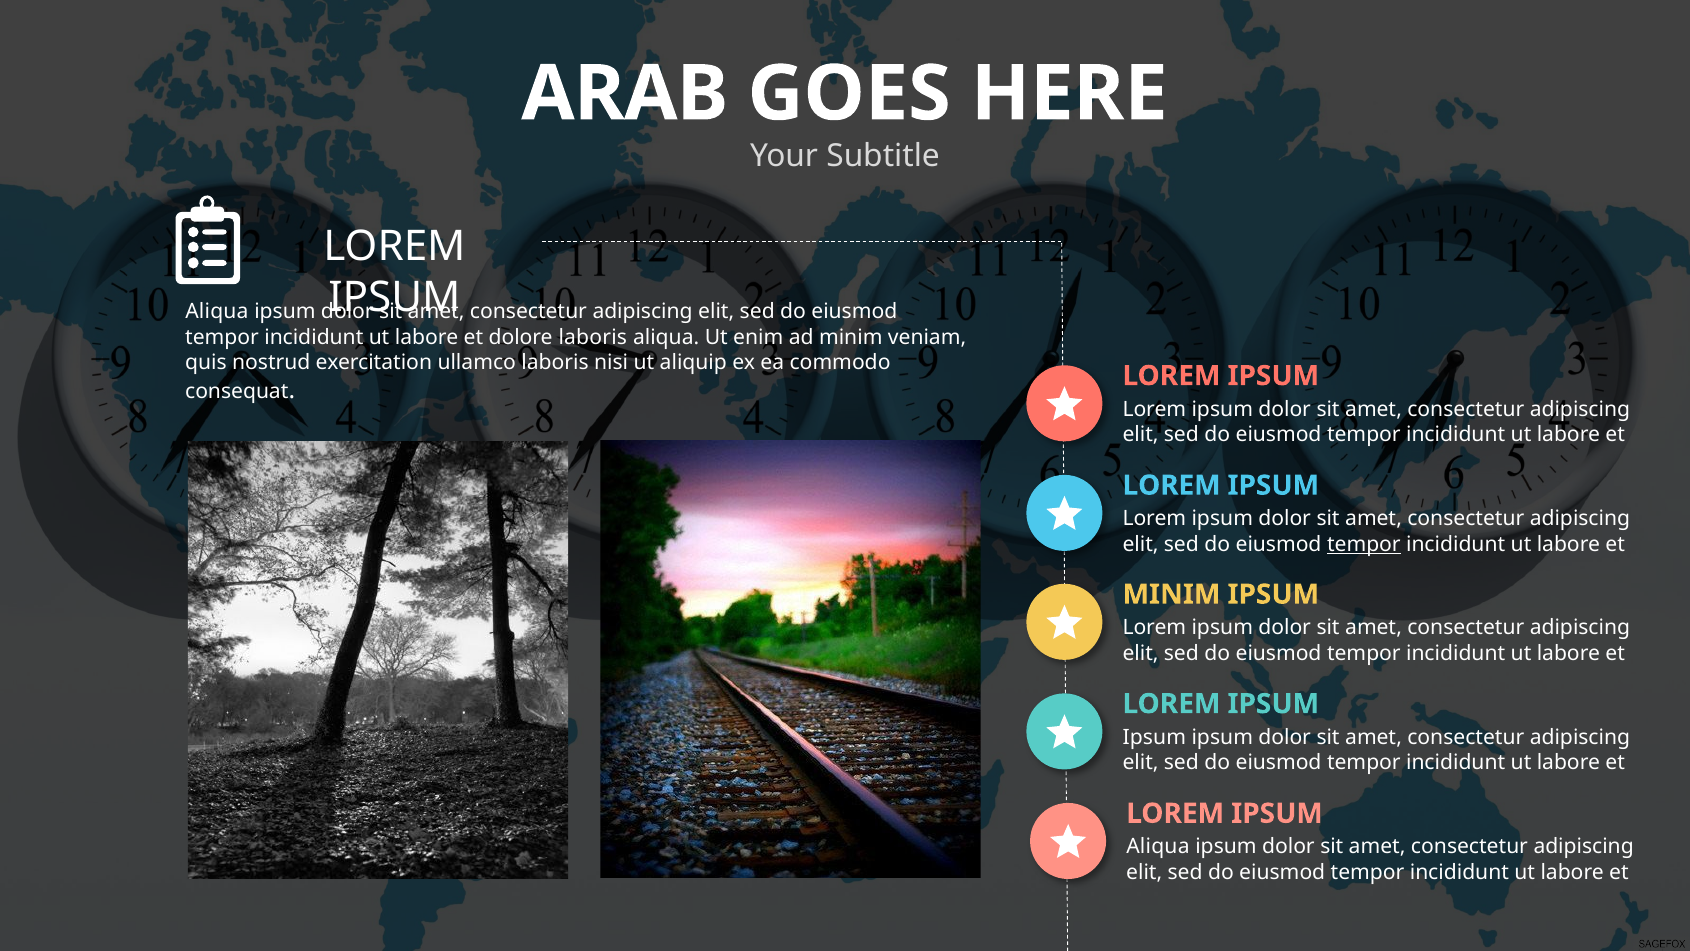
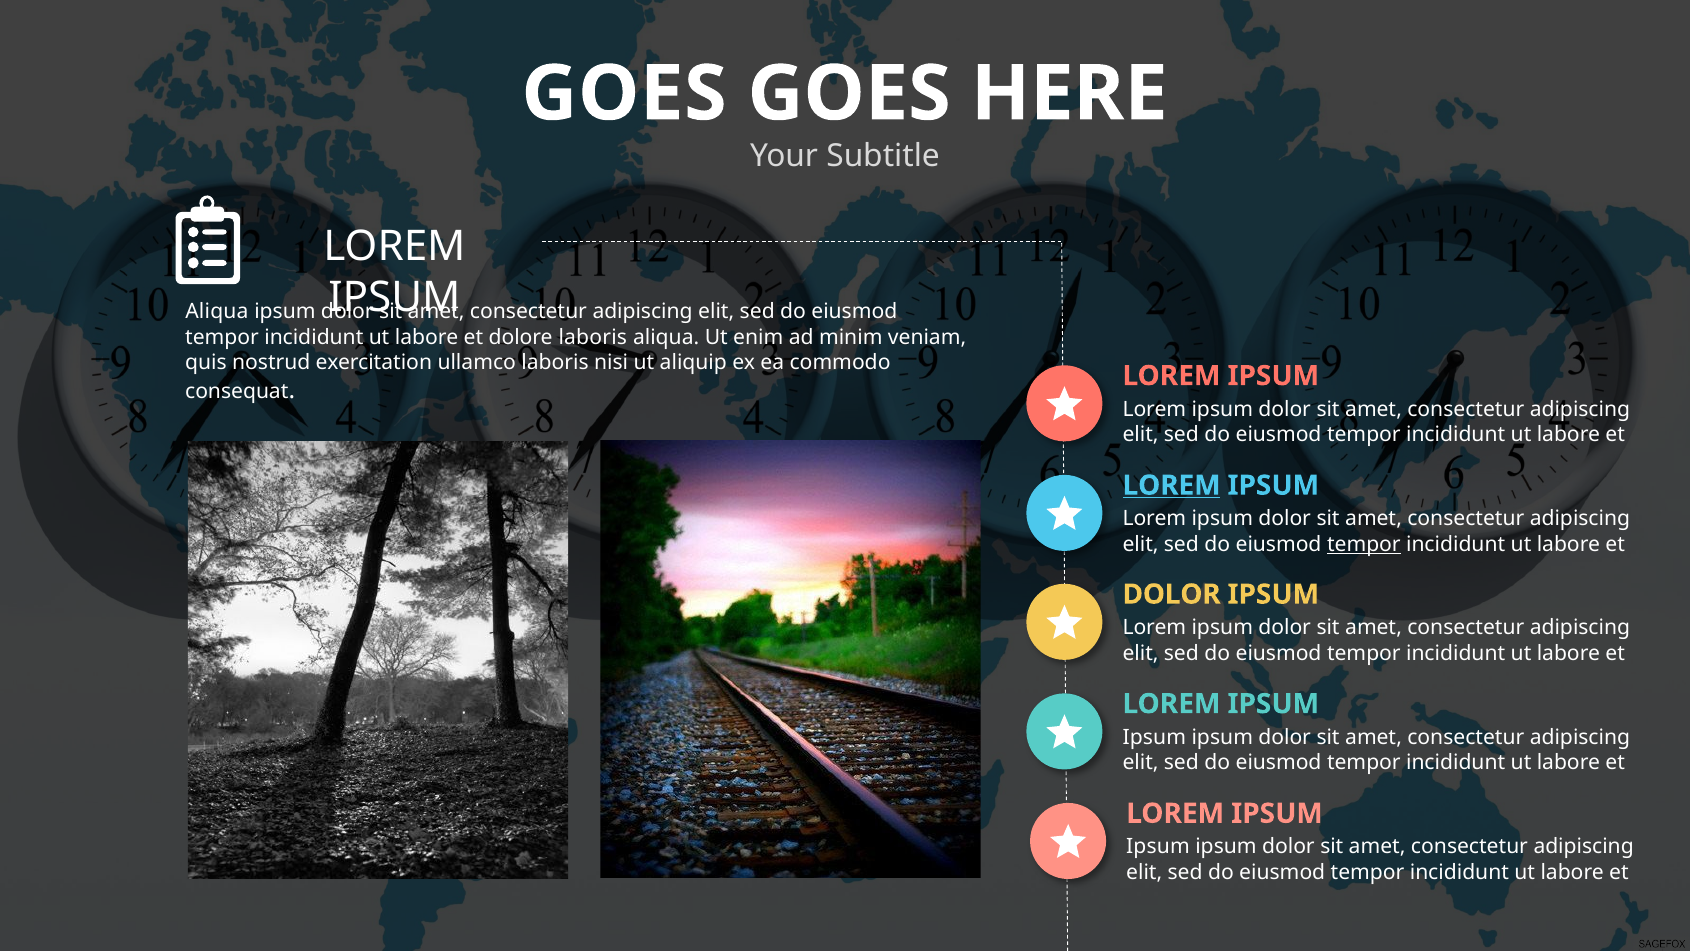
ARAB at (625, 94): ARAB -> GOES
LOREM at (1172, 485) underline: none -> present
MINIM at (1171, 594): MINIM -> DOLOR
Aliqua at (1158, 846): Aliqua -> Ipsum
